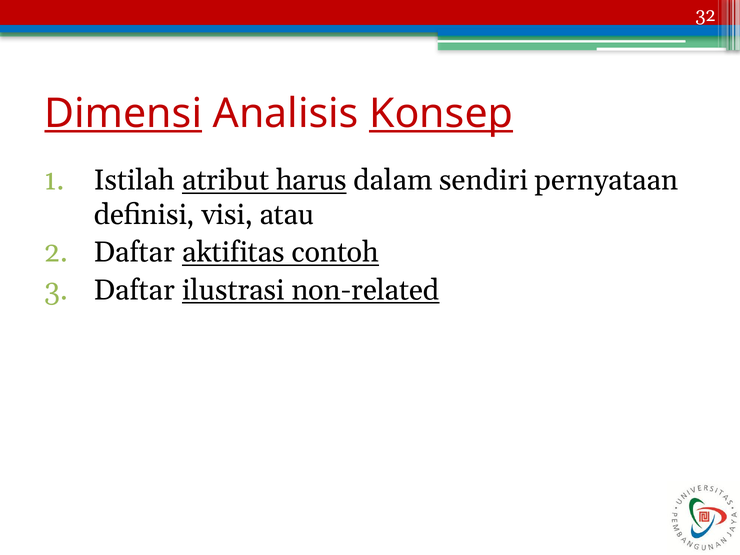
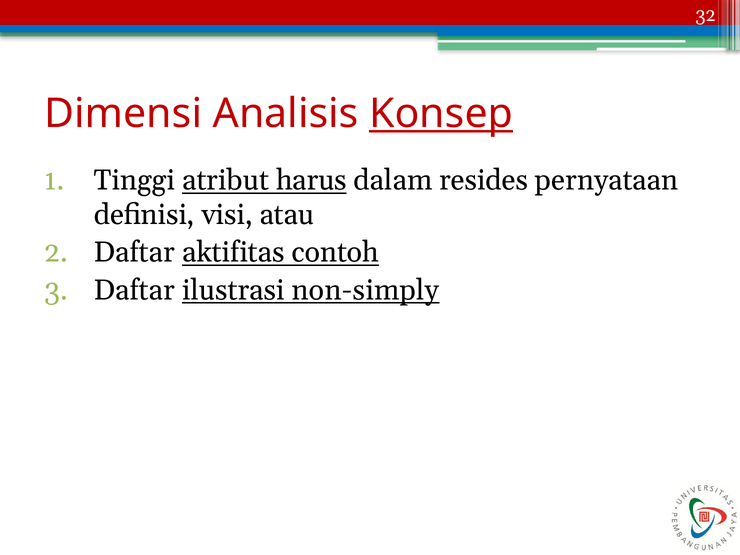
Dimensi underline: present -> none
Istilah: Istilah -> Tinggi
sendiri: sendiri -> resides
non-related: non-related -> non-simply
